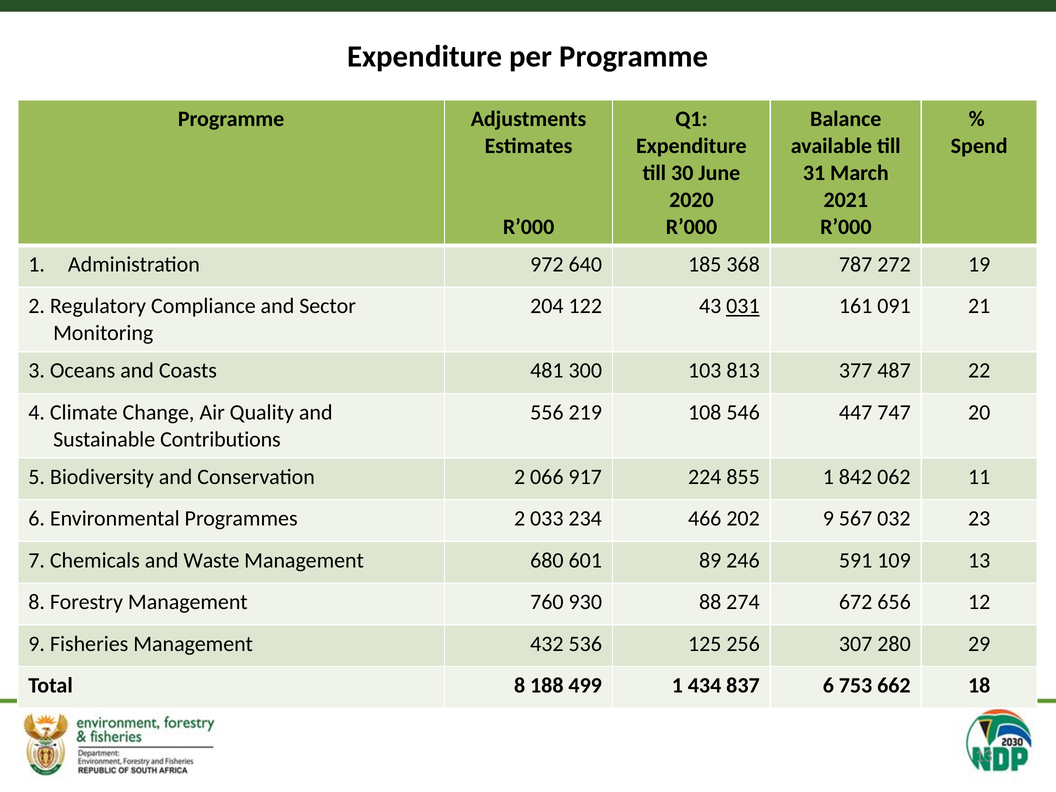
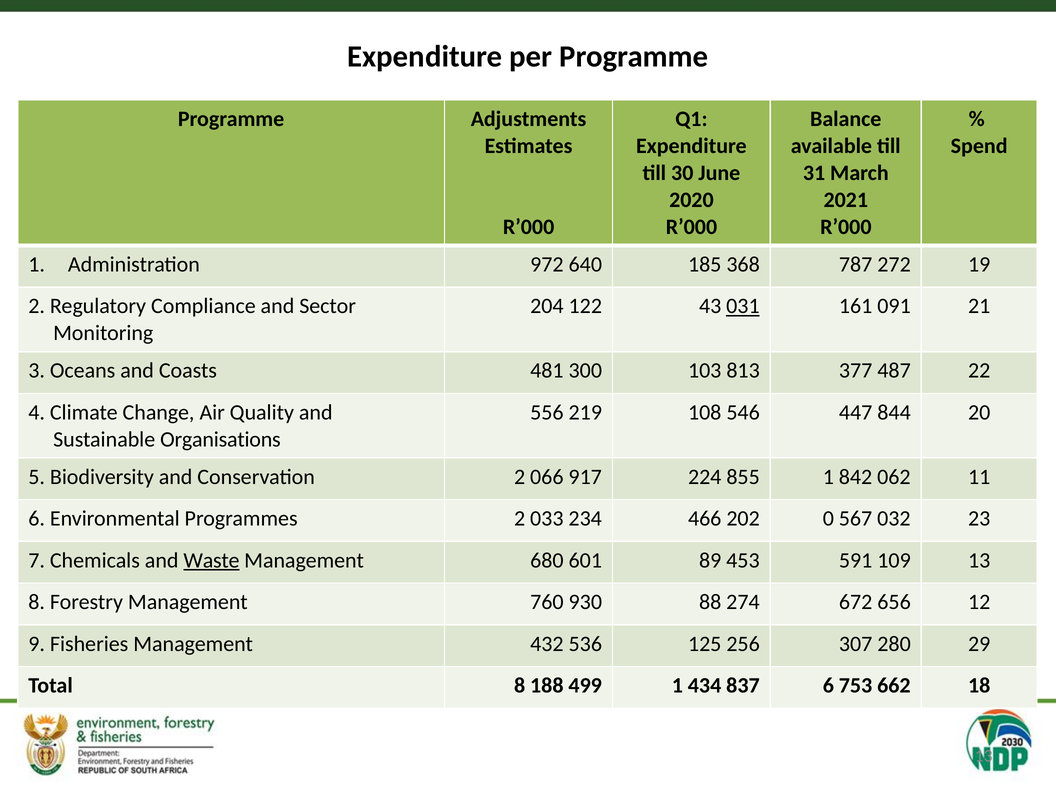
747: 747 -> 844
Contributions: Contributions -> Organisations
202 9: 9 -> 0
Waste underline: none -> present
246: 246 -> 453
